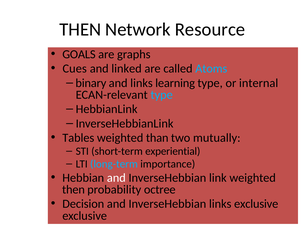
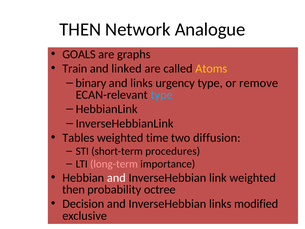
Resource: Resource -> Analogue
Cues: Cues -> Train
Atoms colour: light blue -> yellow
learning: learning -> urgency
internal: internal -> remove
than: than -> time
mutually: mutually -> diffusion
experiential: experiential -> procedures
long-term colour: light blue -> pink
links exclusive: exclusive -> modified
